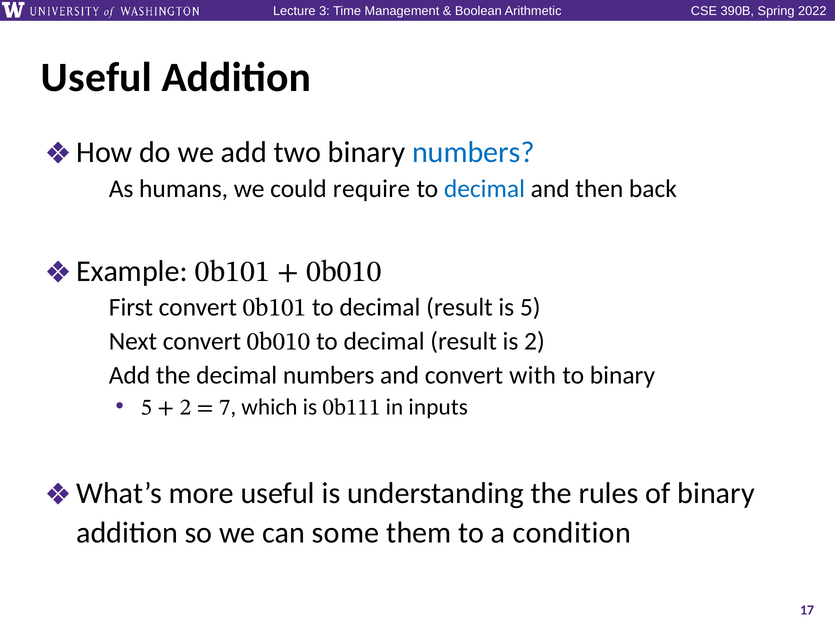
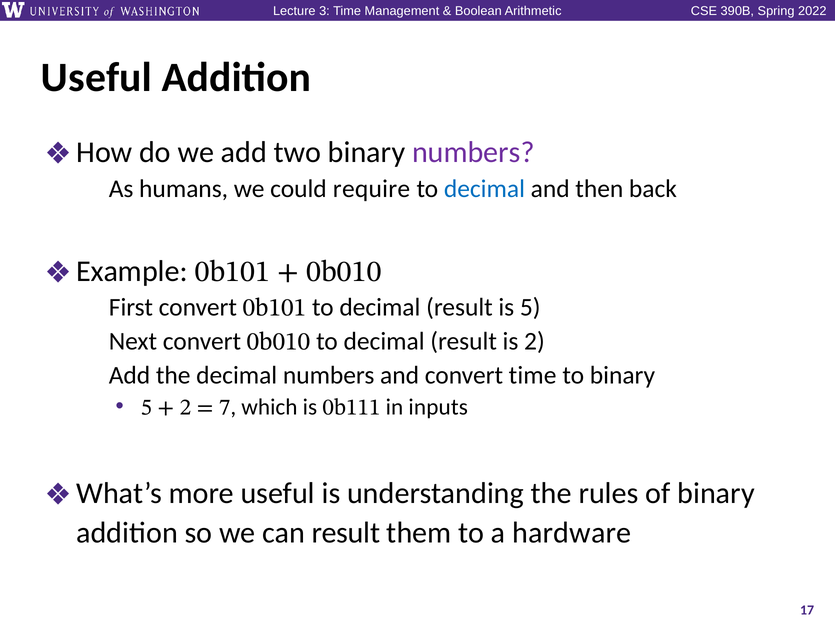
numbers at (473, 152) colour: blue -> purple
convert with: with -> time
can some: some -> result
condition: condition -> hardware
